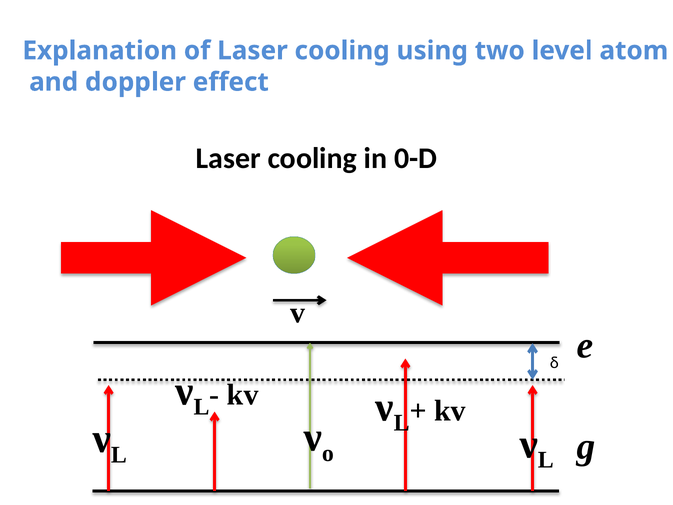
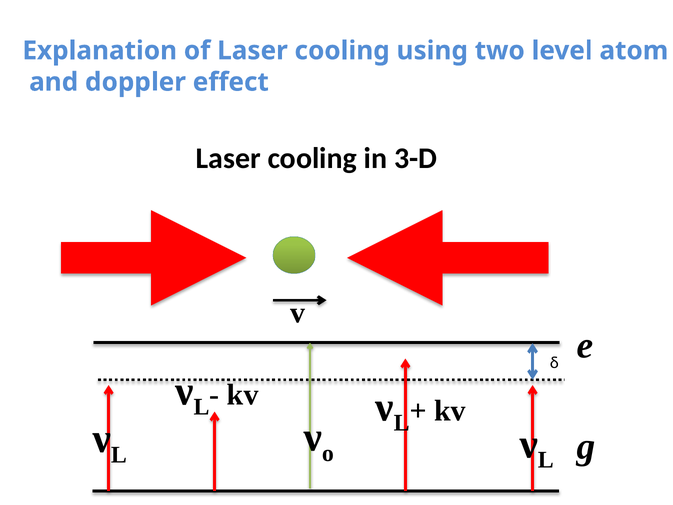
0-D: 0-D -> 3-D
